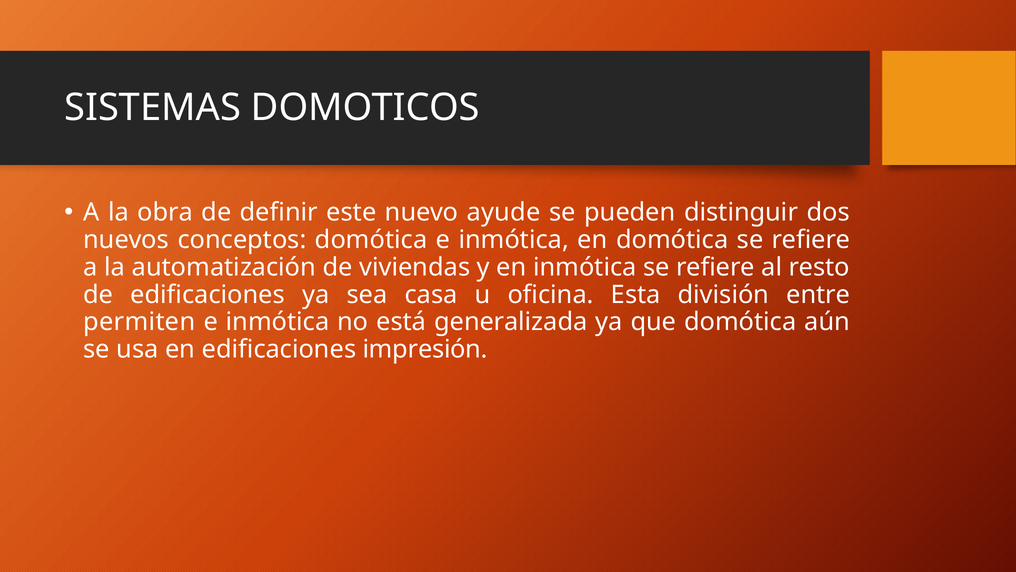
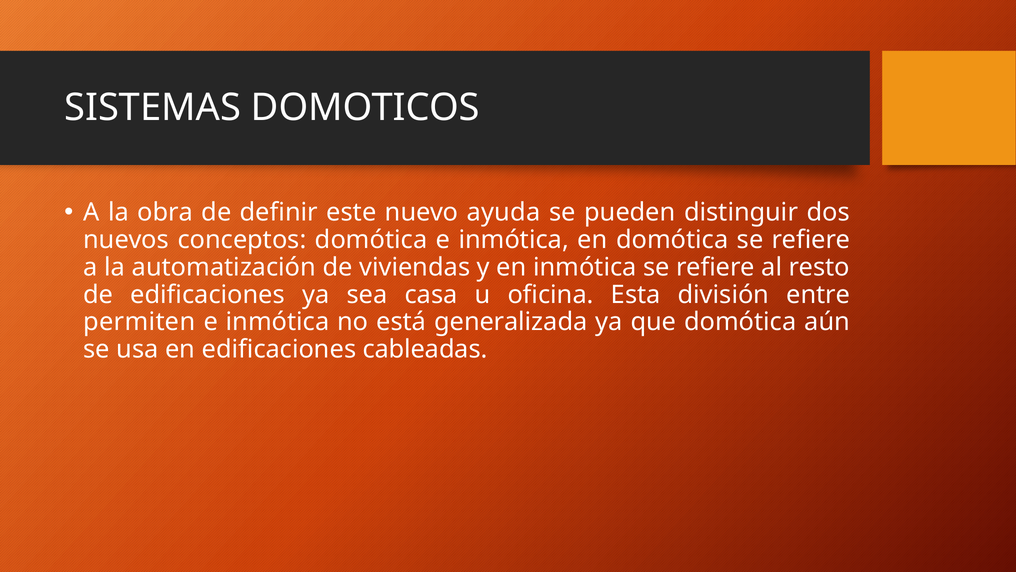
ayude: ayude -> ayuda
impresión: impresión -> cableadas
